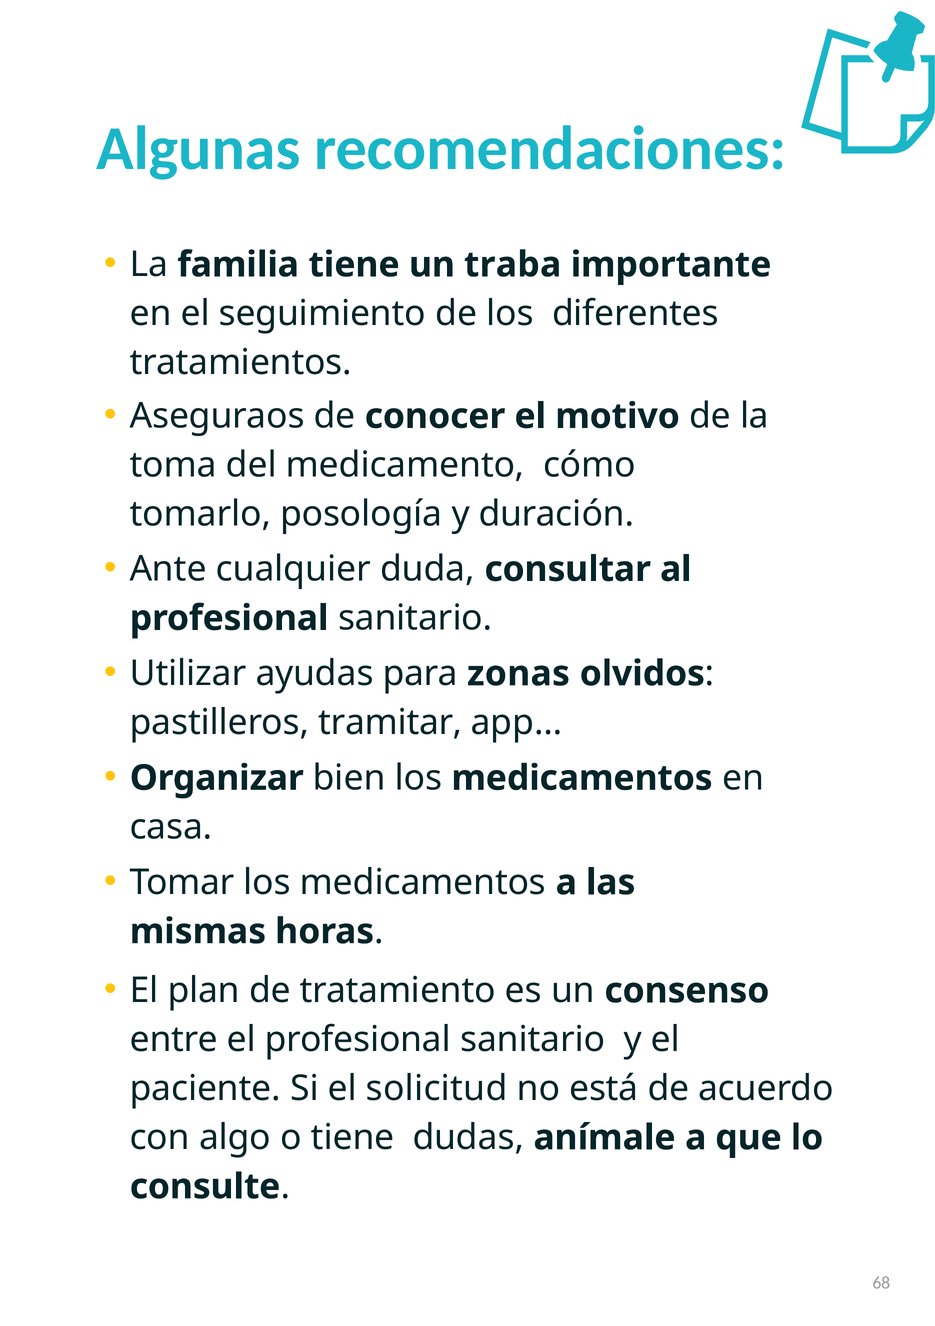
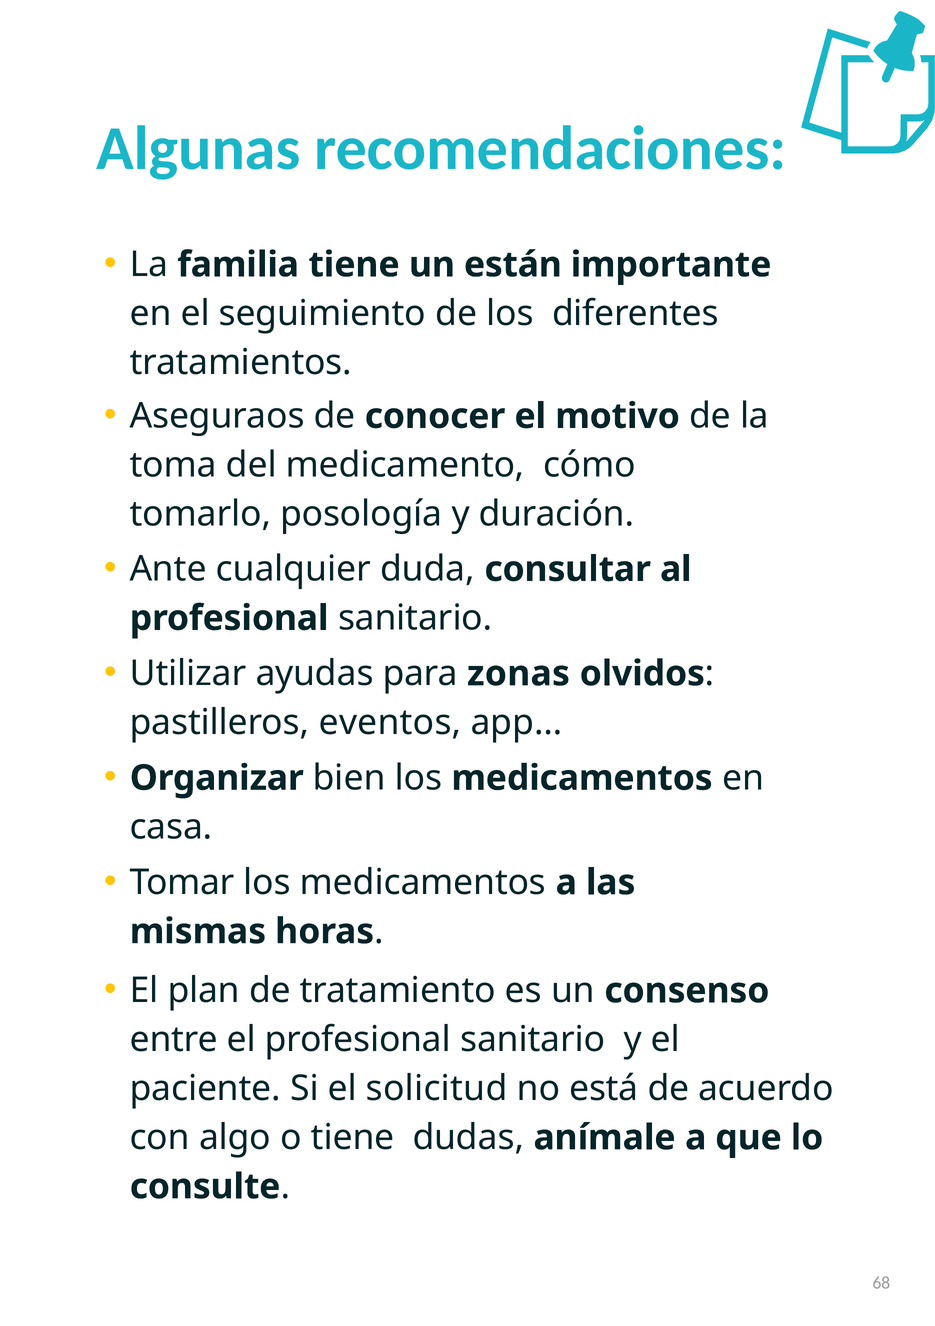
traba: traba -> están
tramitar: tramitar -> eventos
